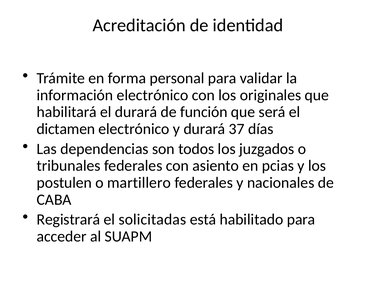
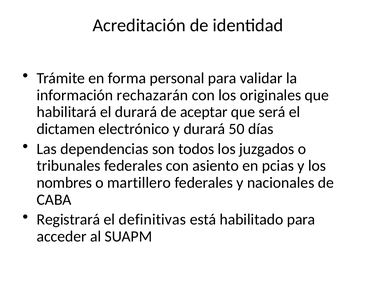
información electrónico: electrónico -> rechazarán
función: función -> aceptar
37: 37 -> 50
postulen: postulen -> nombres
solicitadas: solicitadas -> definitivas
